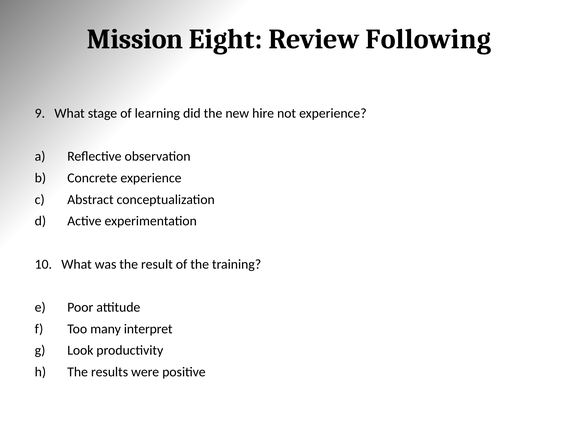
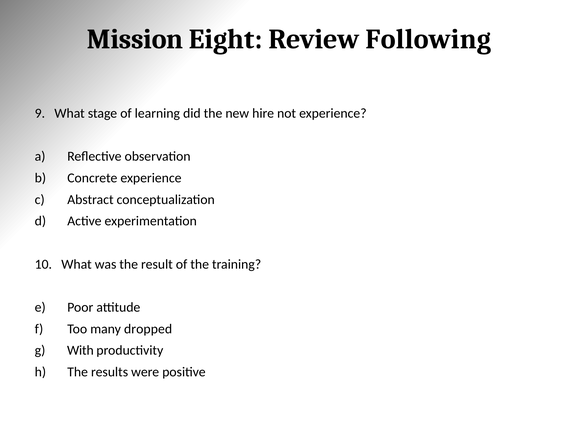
interpret: interpret -> dropped
Look: Look -> With
